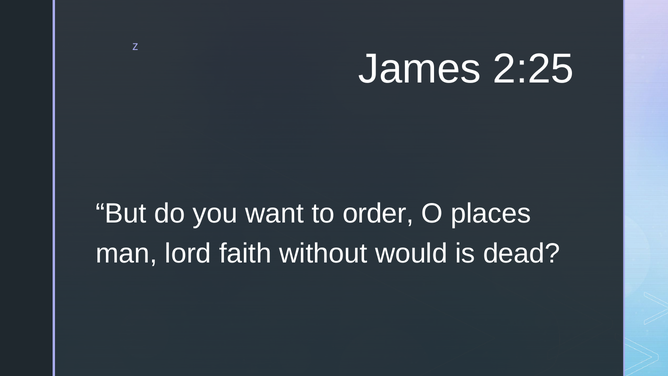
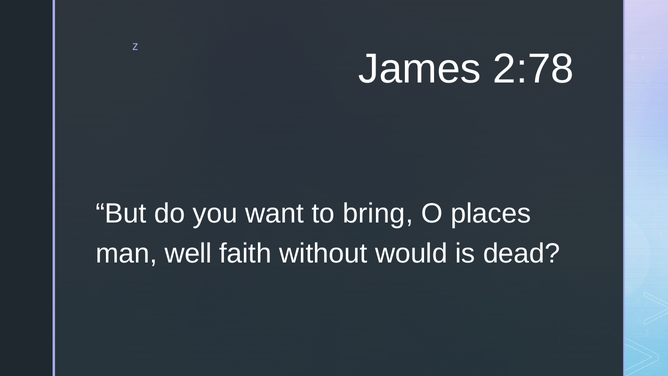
2:25: 2:25 -> 2:78
order: order -> bring
lord: lord -> well
